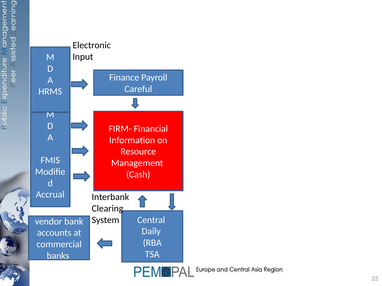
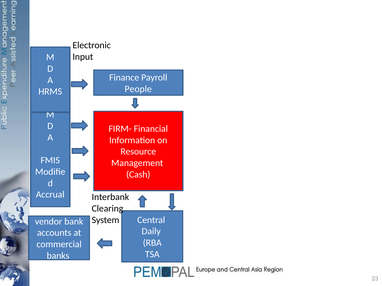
Careful: Careful -> People
